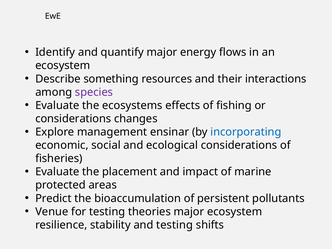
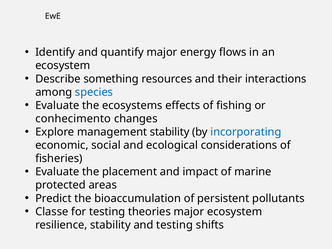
species colour: purple -> blue
considerations at (73, 119): considerations -> conhecimento
management ensinar: ensinar -> stability
Venue: Venue -> Classe
